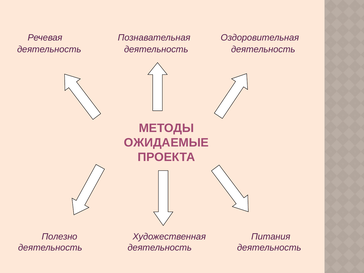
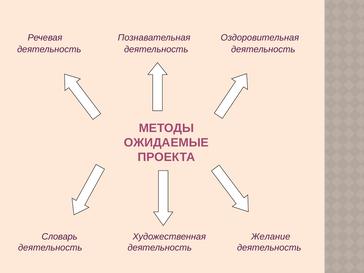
Полезно: Полезно -> Словарь
Питания: Питания -> Желание
